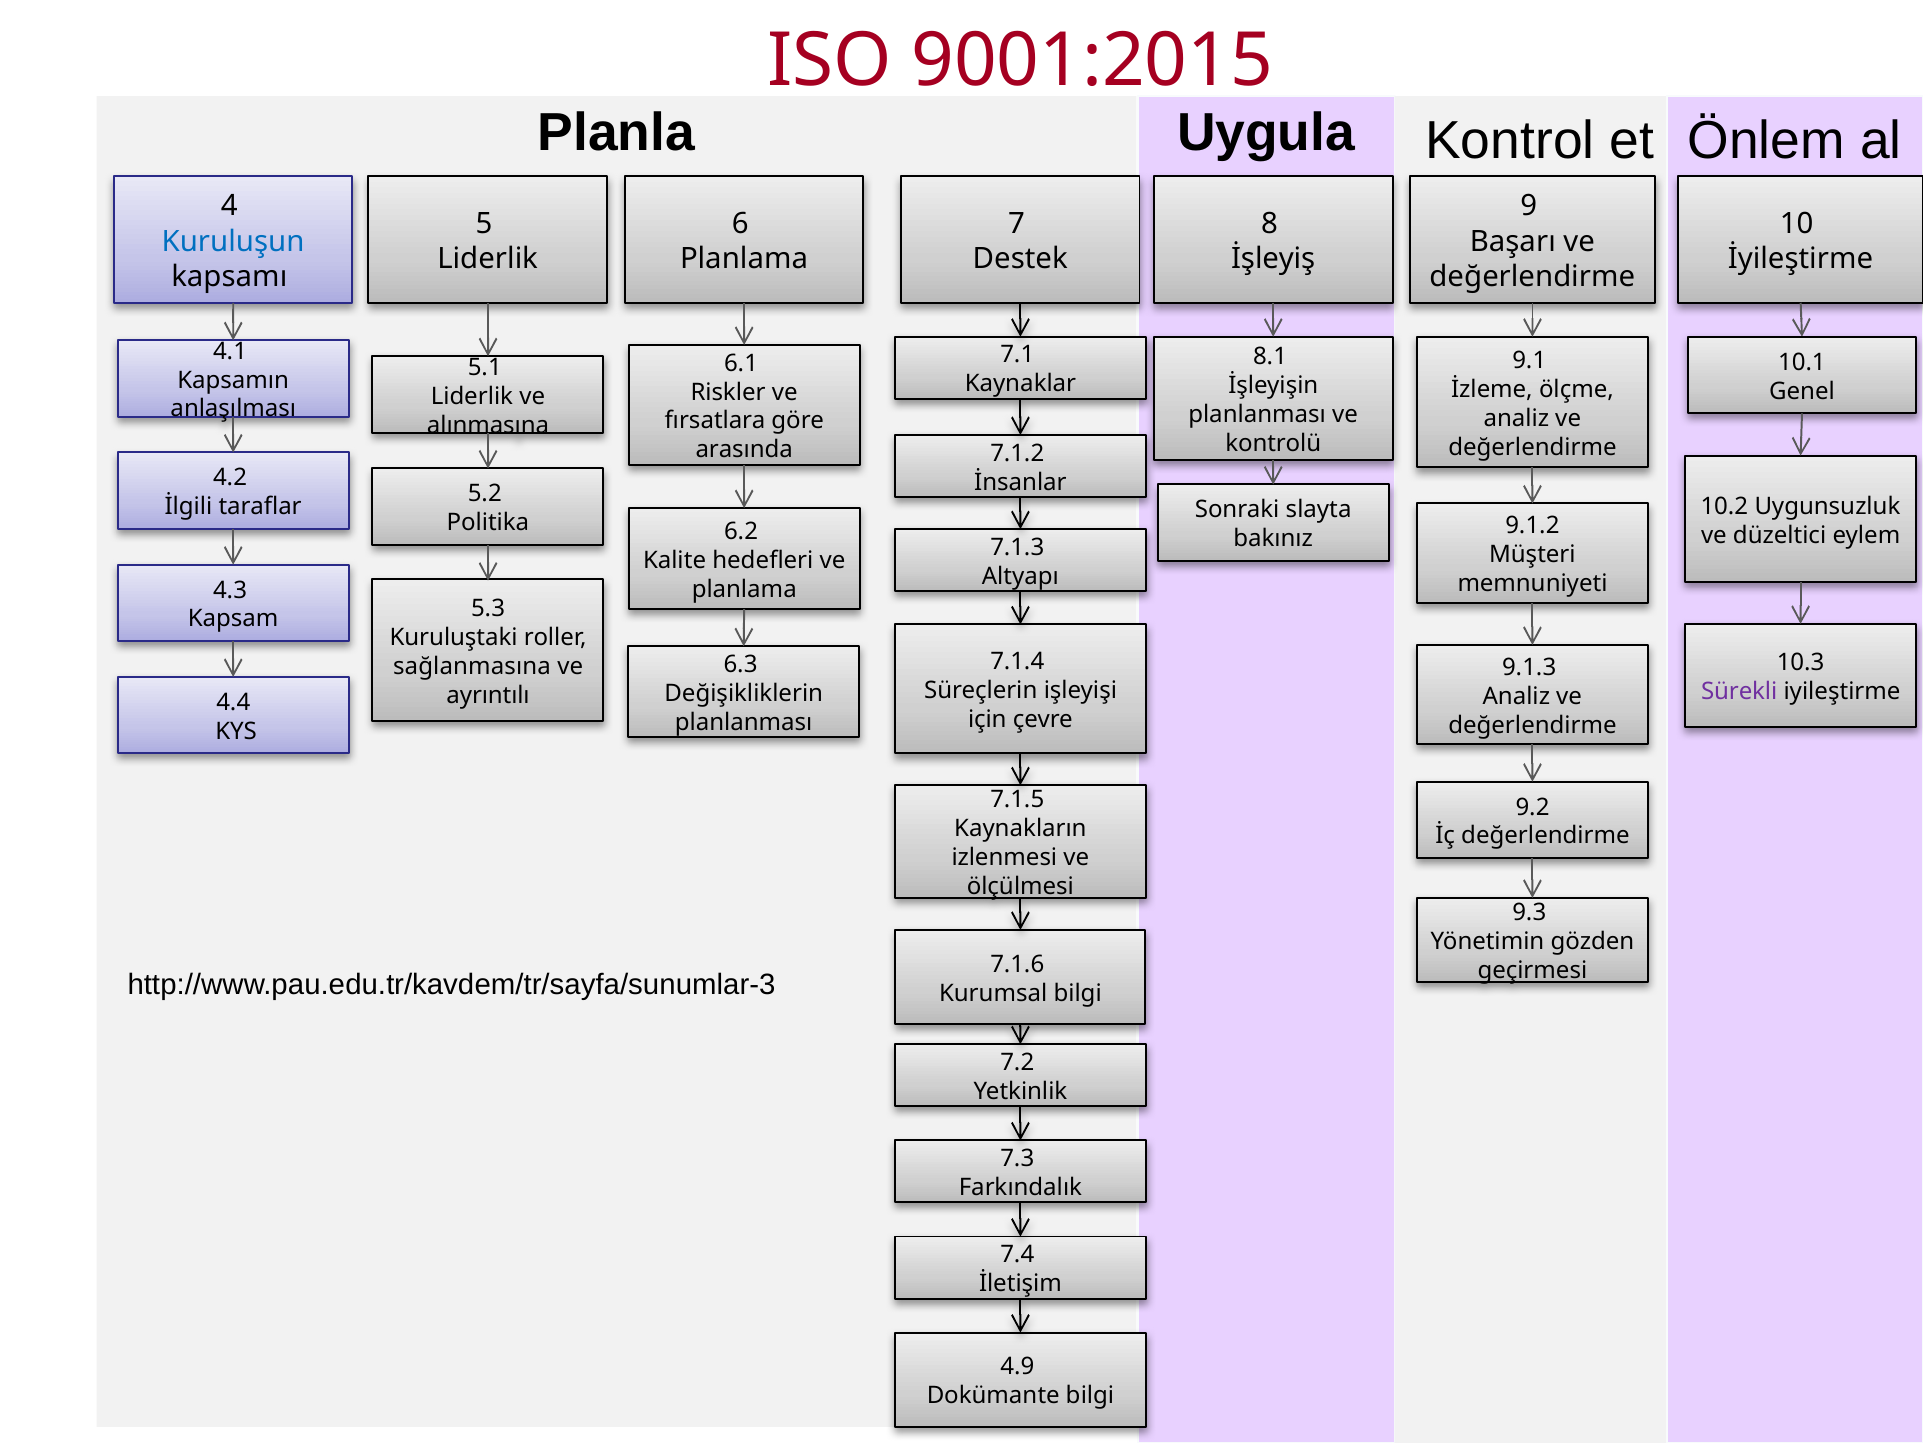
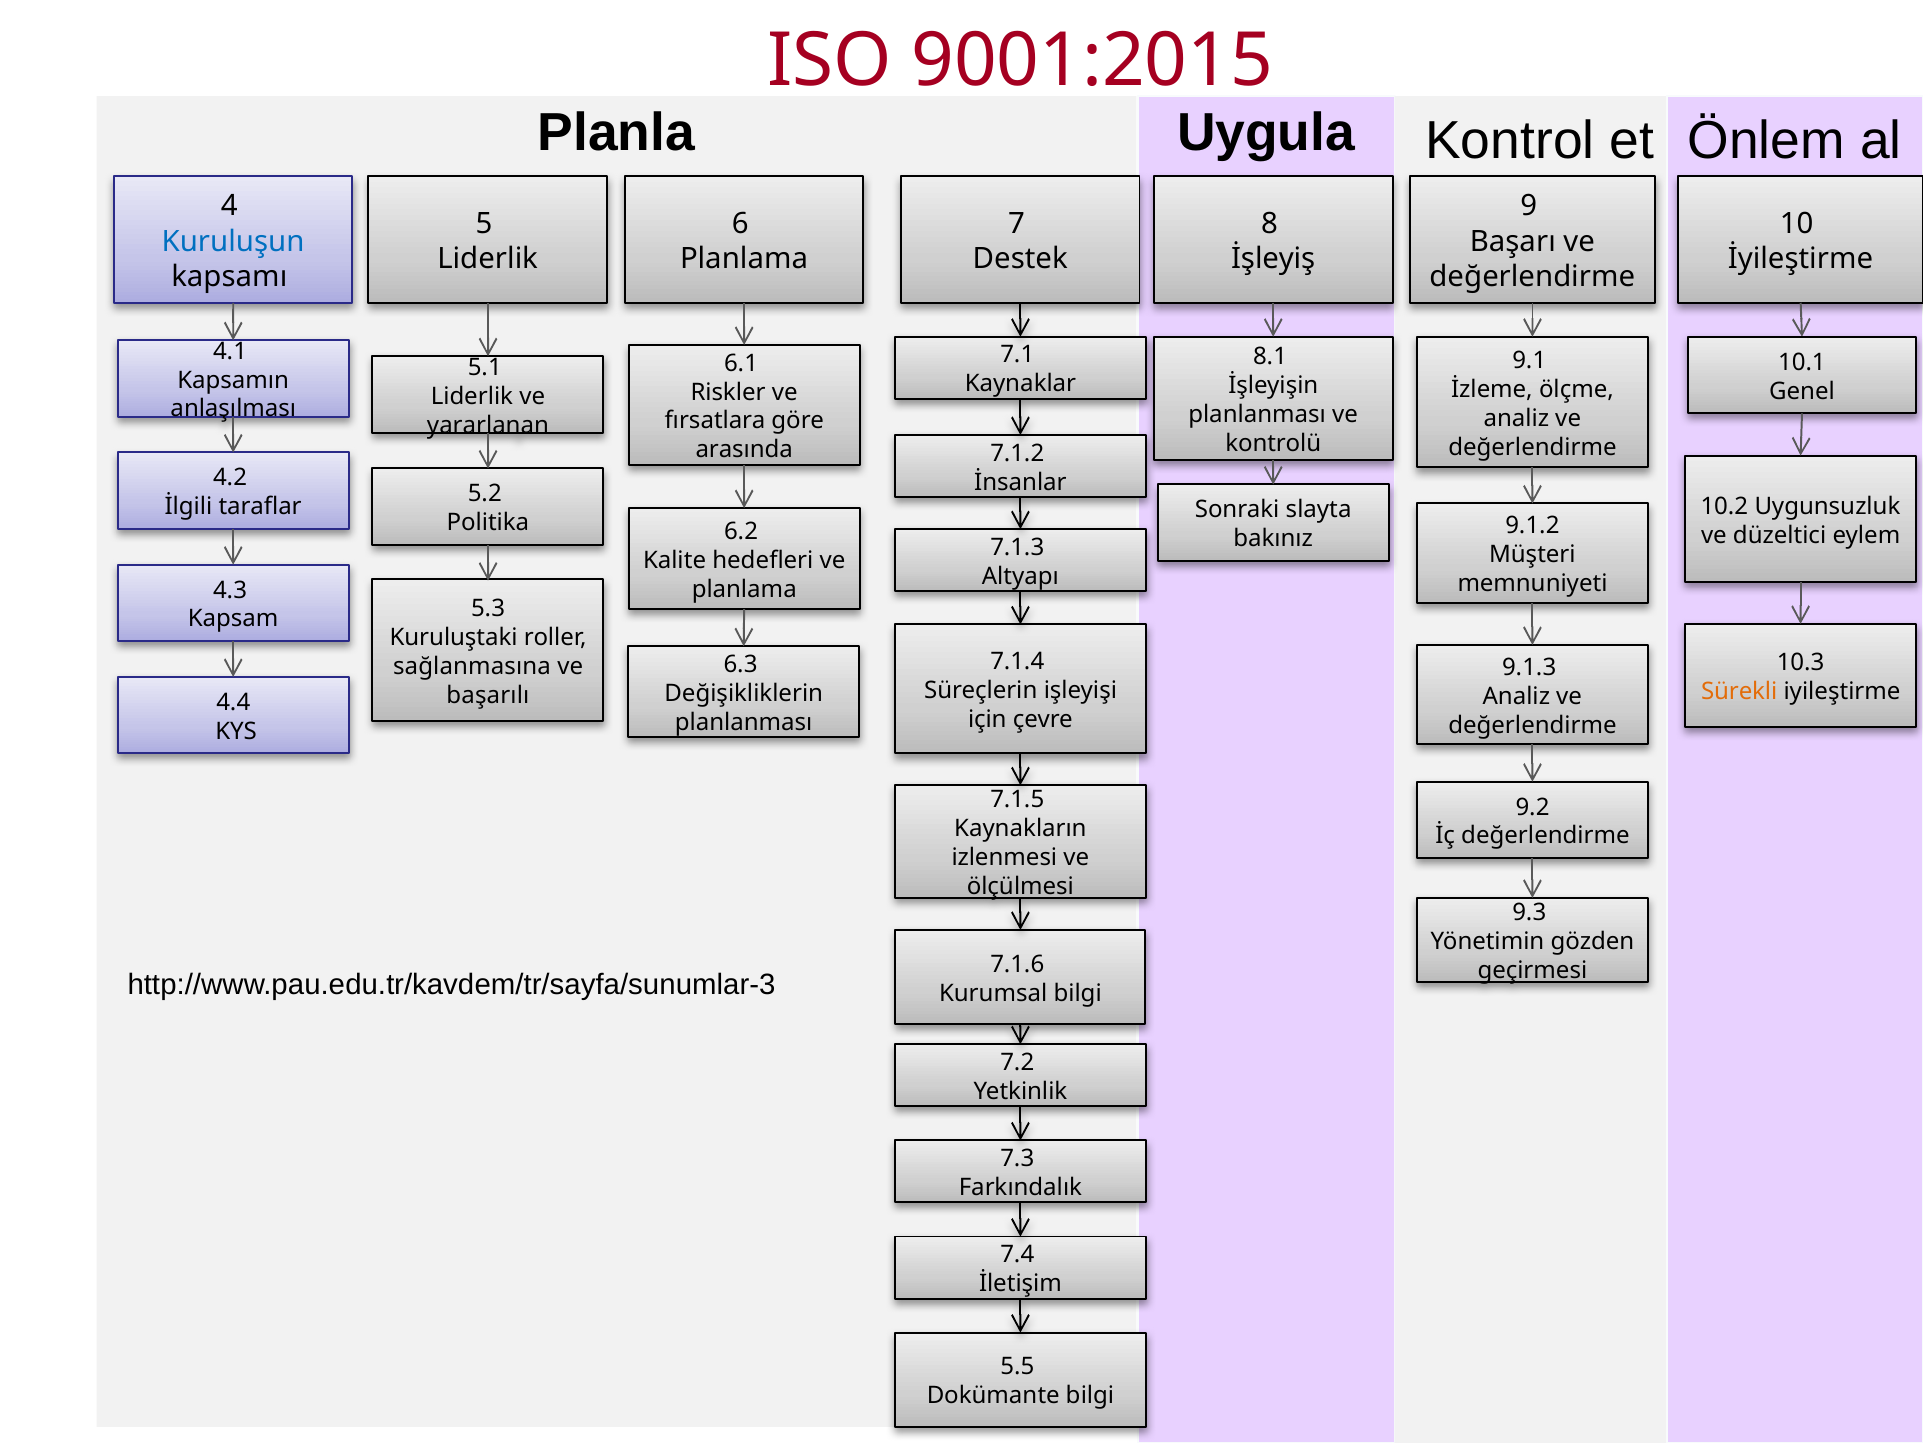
alınmasına: alınmasına -> yararlanan
Sürekli colour: purple -> orange
ayrıntılı: ayrıntılı -> başarılı
4.9: 4.9 -> 5.5
